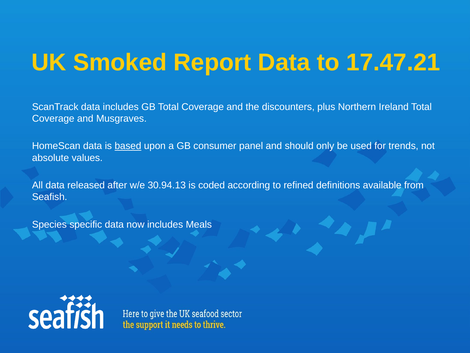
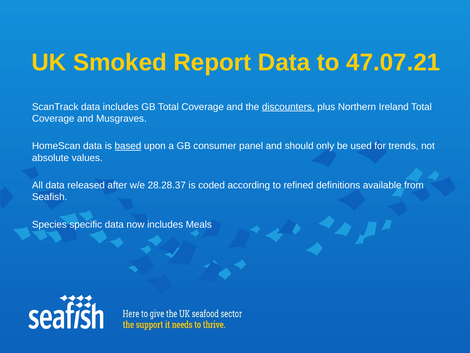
17.47.21: 17.47.21 -> 47.07.21
discounters underline: none -> present
30.94.13: 30.94.13 -> 28.28.37
